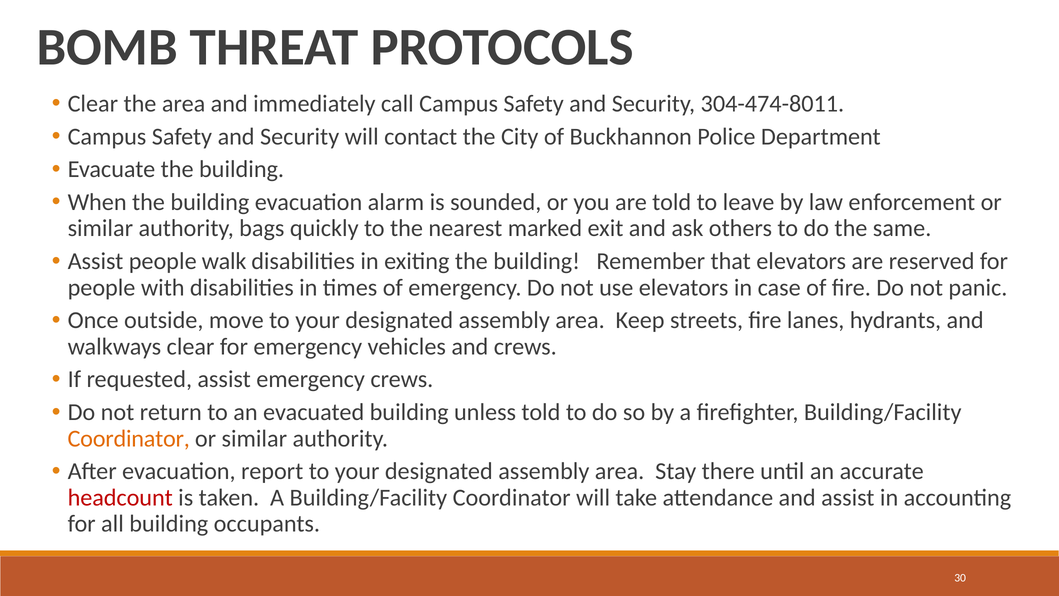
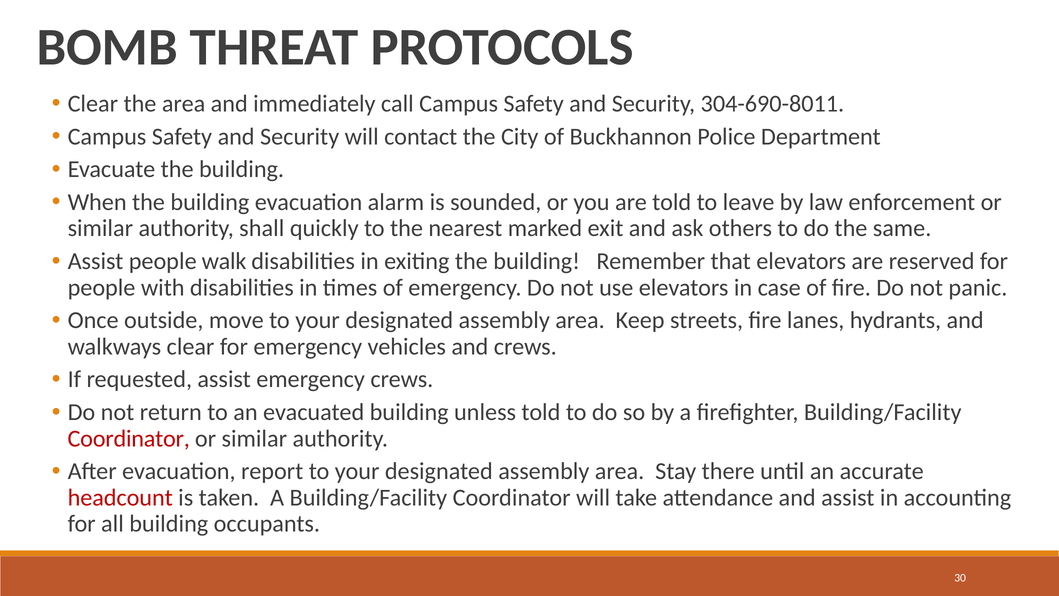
304-474-8011: 304-474-8011 -> 304-690-8011
bags: bags -> shall
Coordinator at (129, 438) colour: orange -> red
